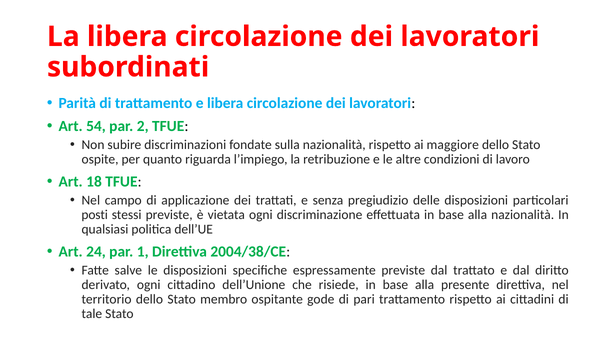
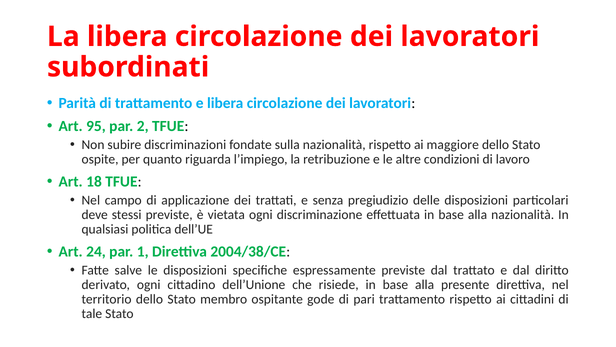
54: 54 -> 95
posti: posti -> deve
